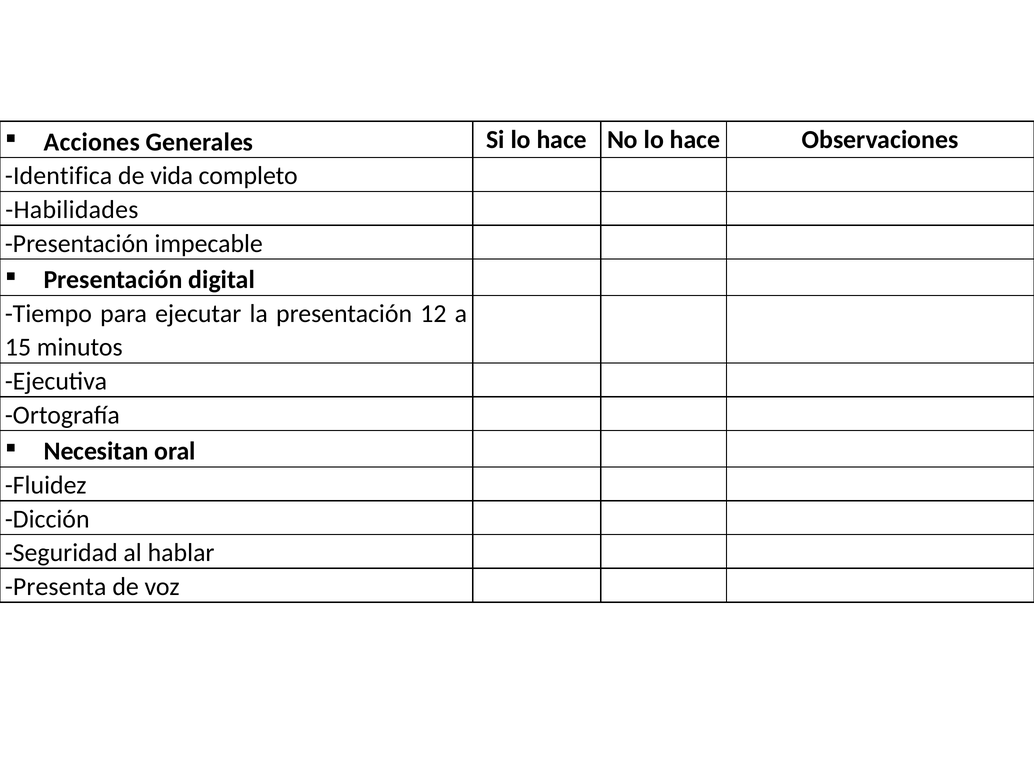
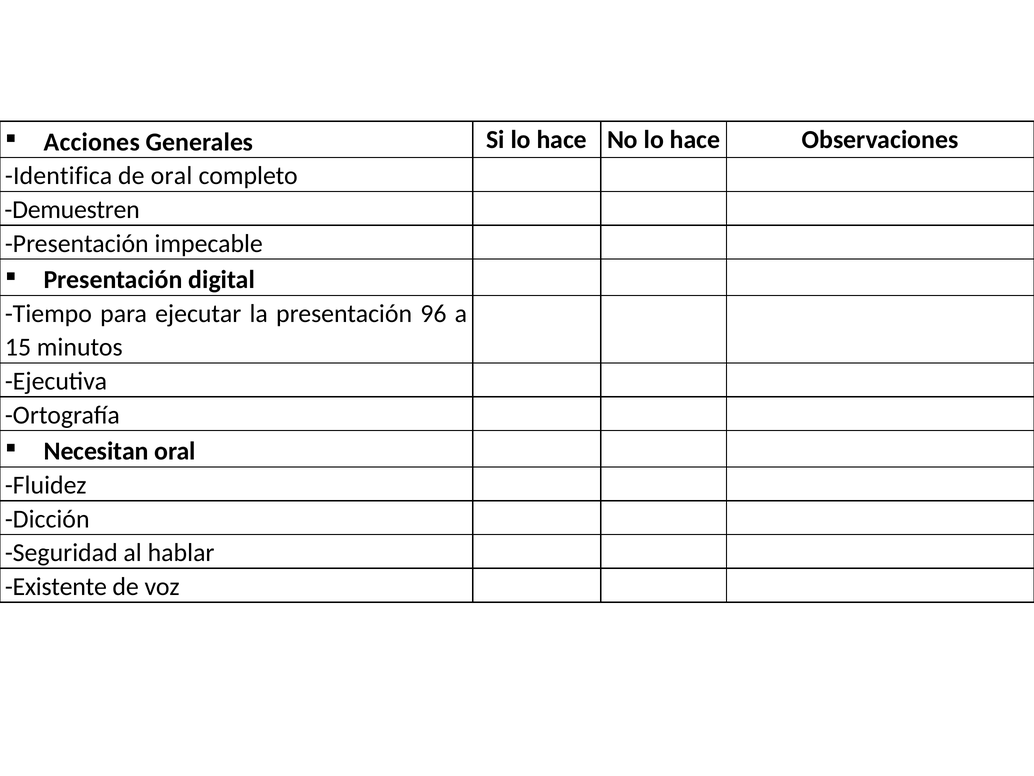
de vida: vida -> oral
Habilidades: Habilidades -> Demuestren
12: 12 -> 96
Presenta: Presenta -> Existente
